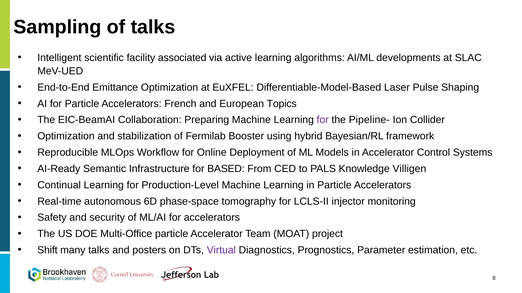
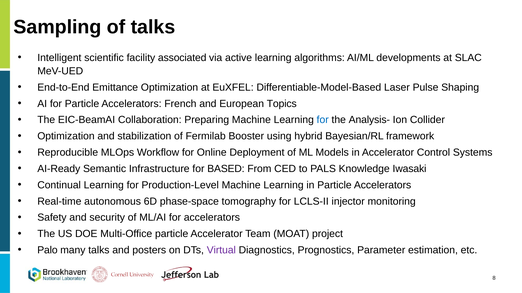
for at (323, 120) colour: purple -> blue
Pipeline-: Pipeline- -> Analysis-
Villigen: Villigen -> Iwasaki
Shift: Shift -> Palo
